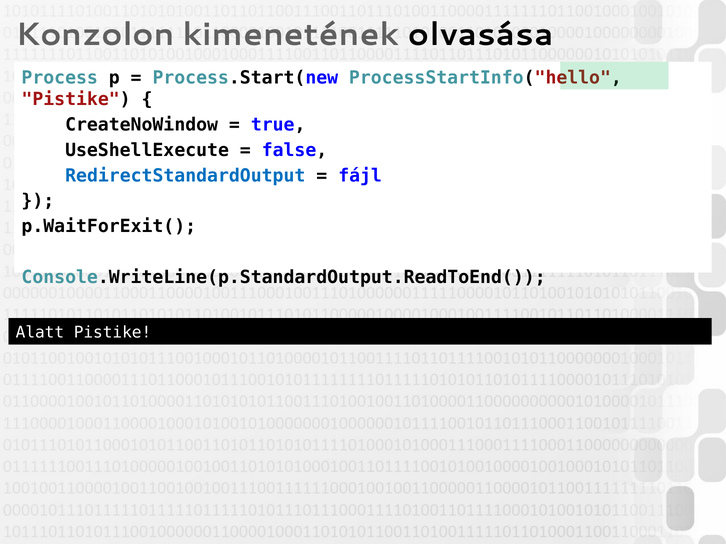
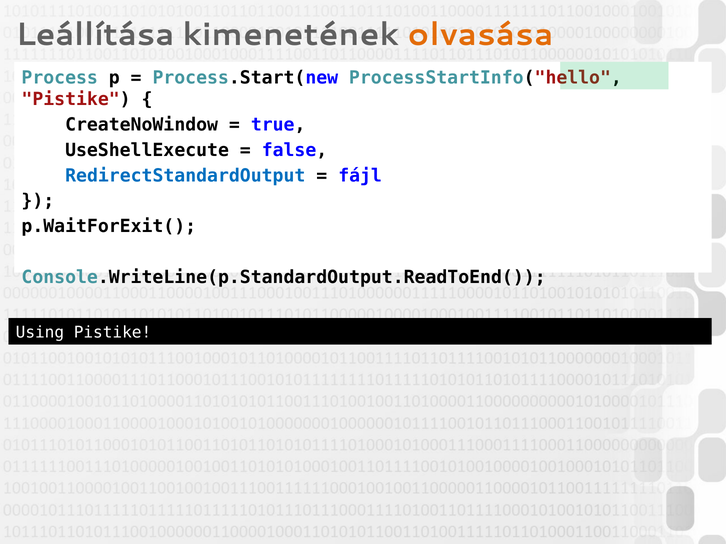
Konzolon: Konzolon -> Leállítása
olvasása colour: black -> orange
Alatt: Alatt -> Using
